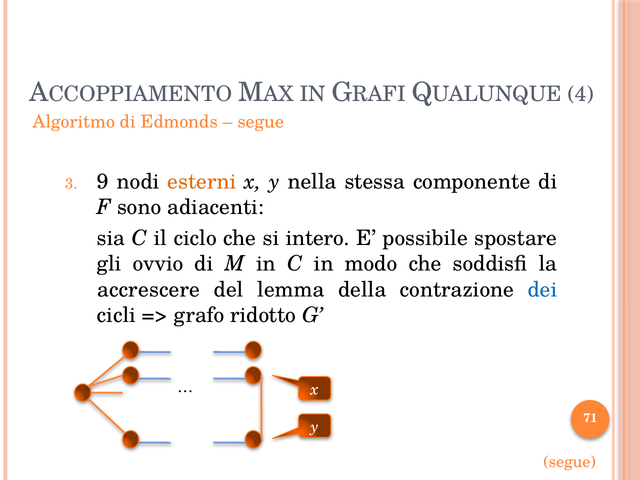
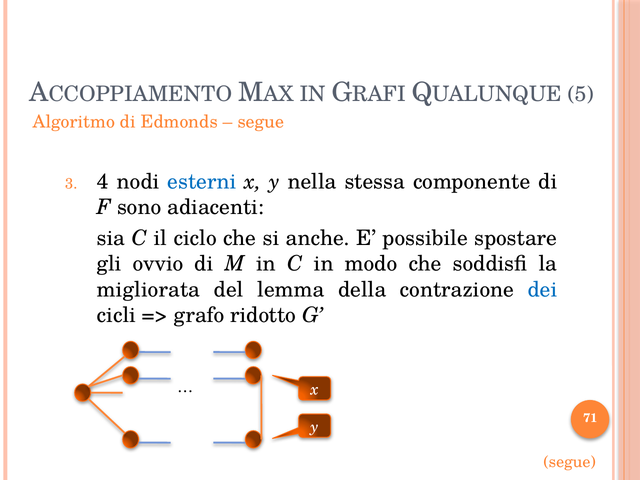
4: 4 -> 5
9: 9 -> 4
esterni colour: orange -> blue
intero: intero -> anche
accrescere: accrescere -> migliorata
